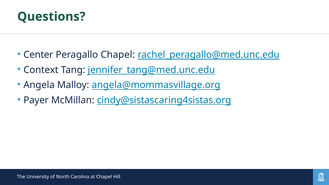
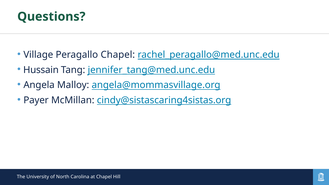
Center: Center -> Village
Context: Context -> Hussain
